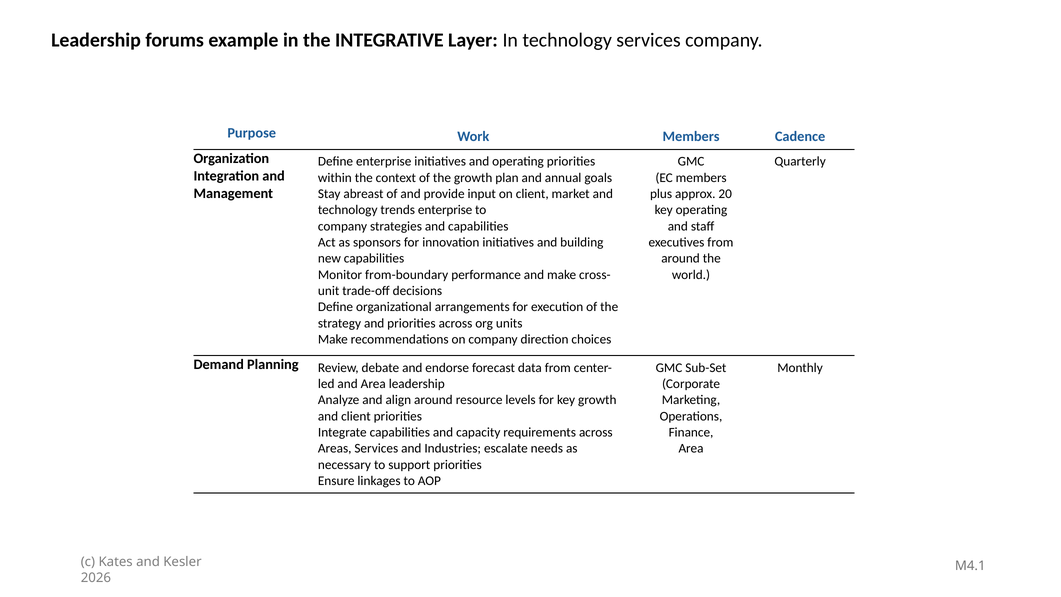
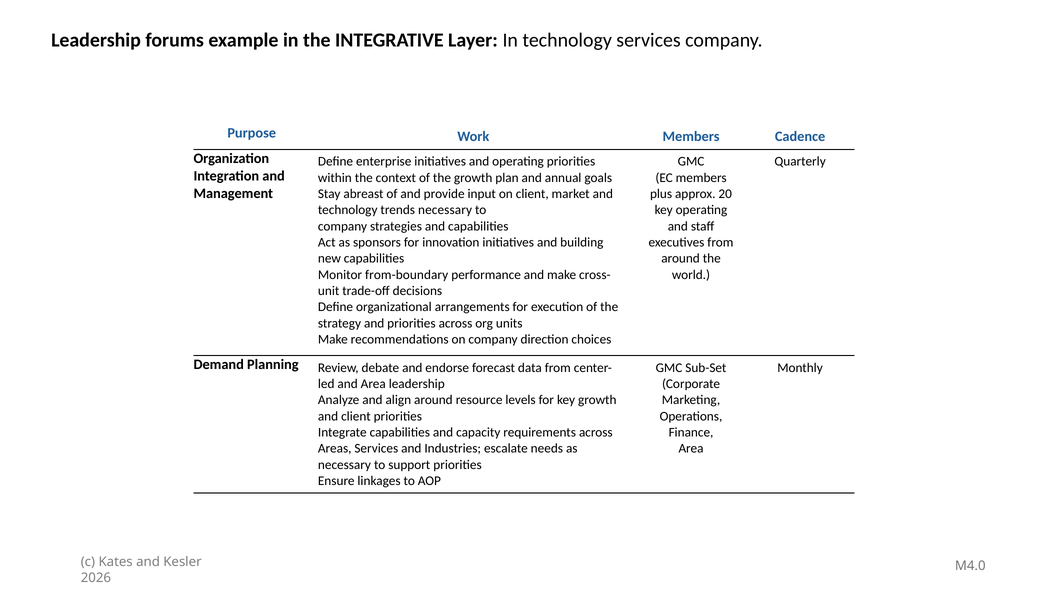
trends enterprise: enterprise -> necessary
M4.1: M4.1 -> M4.0
